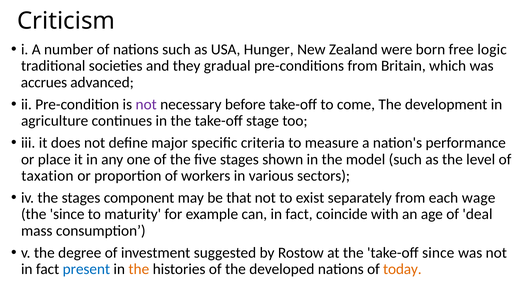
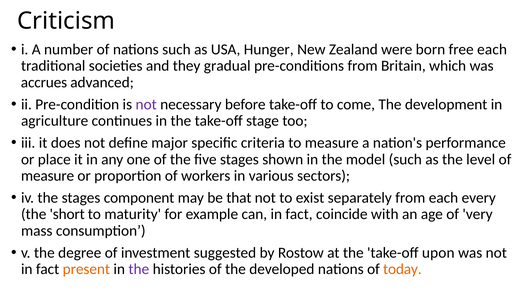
free logic: logic -> each
taxation at (47, 176): taxation -> measure
wage: wage -> every
the since: since -> short
deal: deal -> very
take-off since: since -> upon
present colour: blue -> orange
the at (139, 269) colour: orange -> purple
